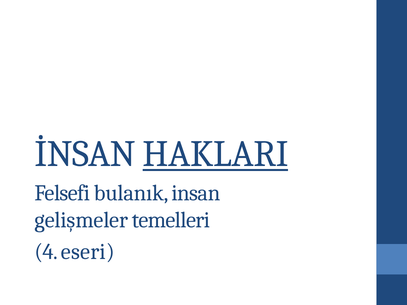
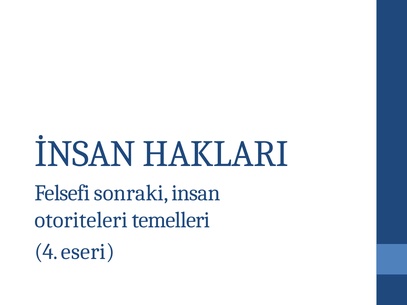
HAKLARI underline: present -> none
bulanık: bulanık -> sonraki
gelişmeler: gelişmeler -> otoriteleri
